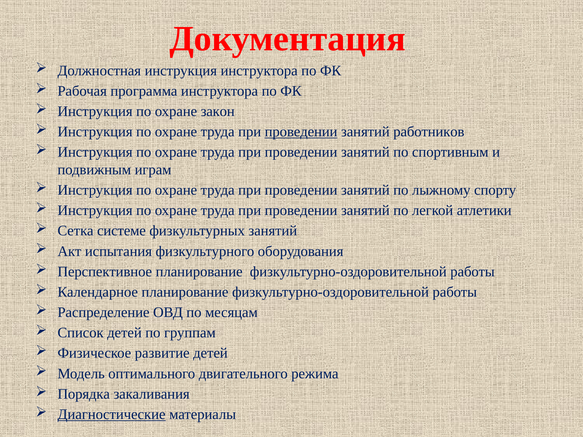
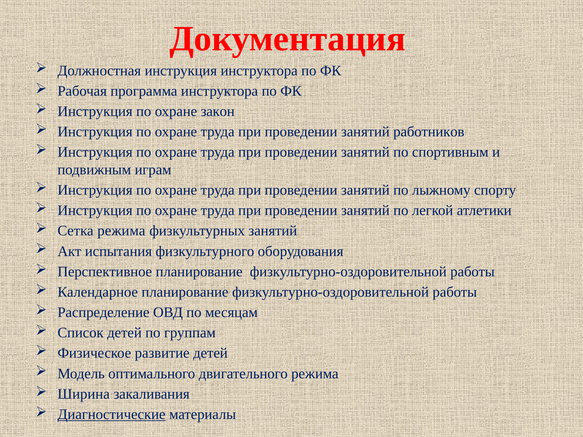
проведении at (301, 132) underline: present -> none
Сетка системе: системе -> режима
Порядка: Порядка -> Ширина
